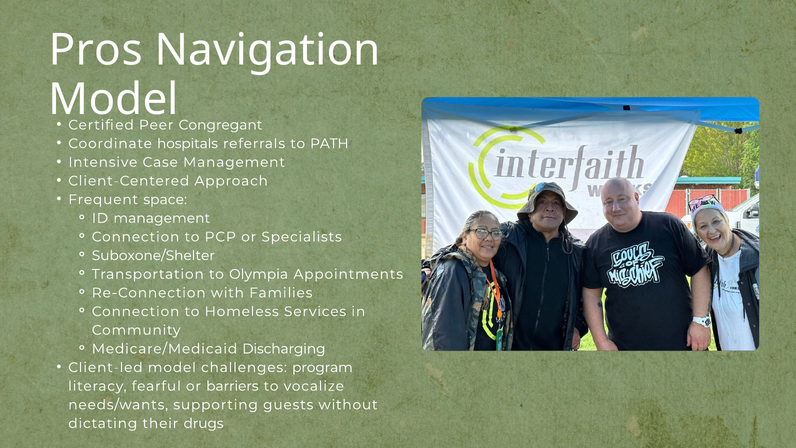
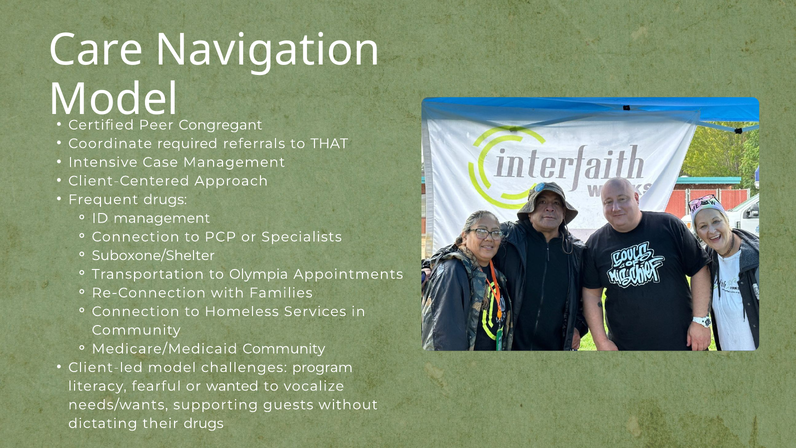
Pros: Pros -> Care
hospitals: hospitals -> required
PATH: PATH -> THAT
Frequent space: space -> drugs
Medicare/Medicaid Discharging: Discharging -> Community
barriers: barriers -> wanted
